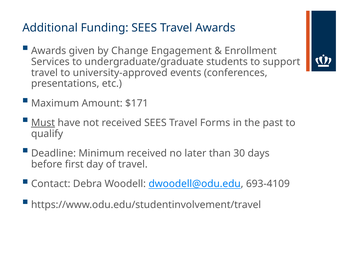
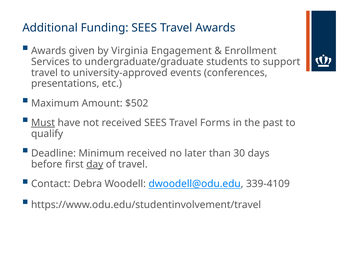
Change: Change -> Virginia
$171: $171 -> $502
day underline: none -> present
693-4109: 693-4109 -> 339-4109
